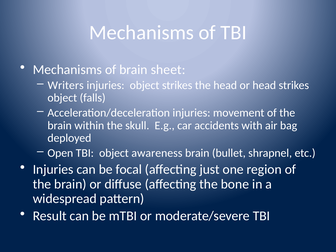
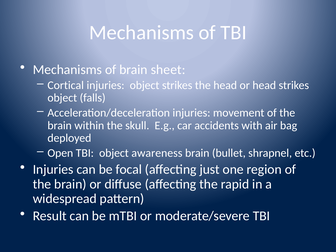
Writers: Writers -> Cortical
bone: bone -> rapid
